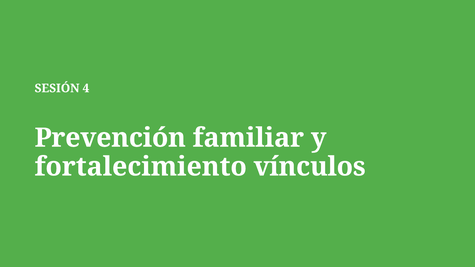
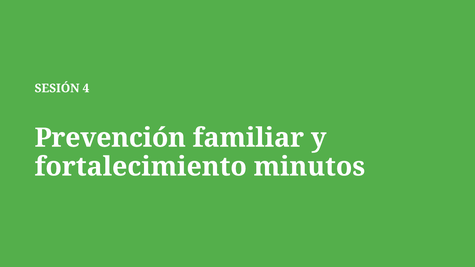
vínculos: vínculos -> minutos
